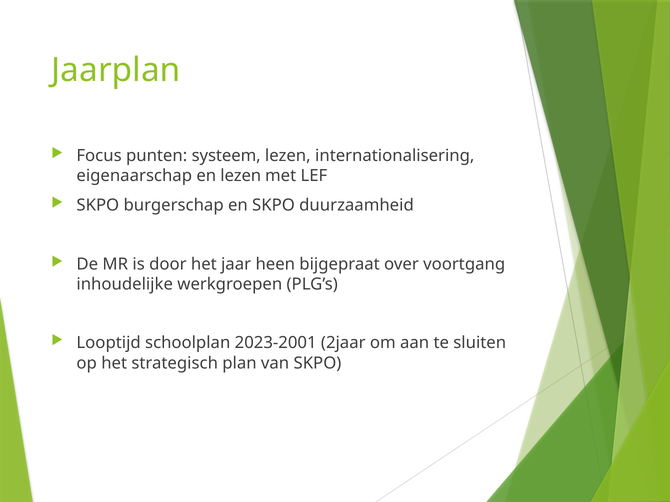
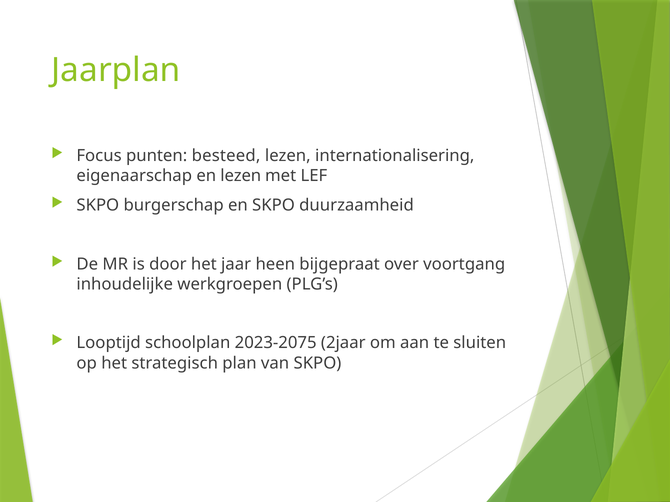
systeem: systeem -> besteed
2023-2001: 2023-2001 -> 2023-2075
